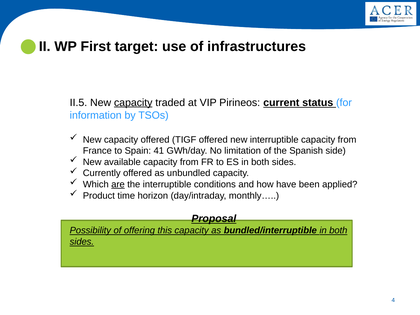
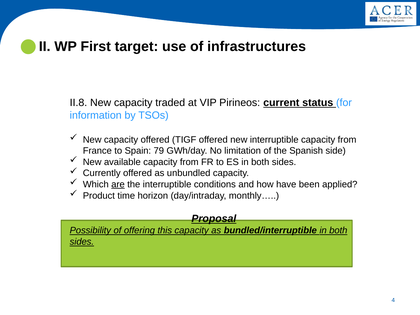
II.5: II.5 -> II.8
capacity at (133, 103) underline: present -> none
41: 41 -> 79
